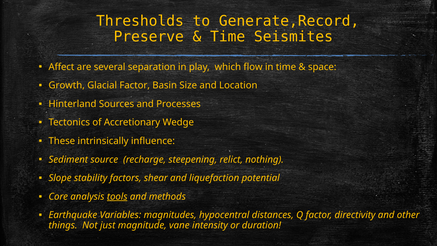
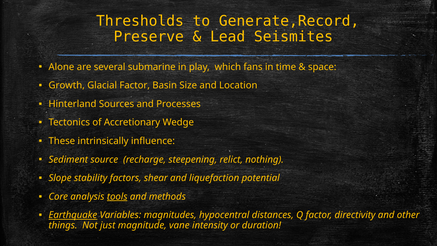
Time at (228, 37): Time -> Lead
Affect: Affect -> Alone
separation: separation -> submarine
flow: flow -> fans
Earthquake underline: none -> present
